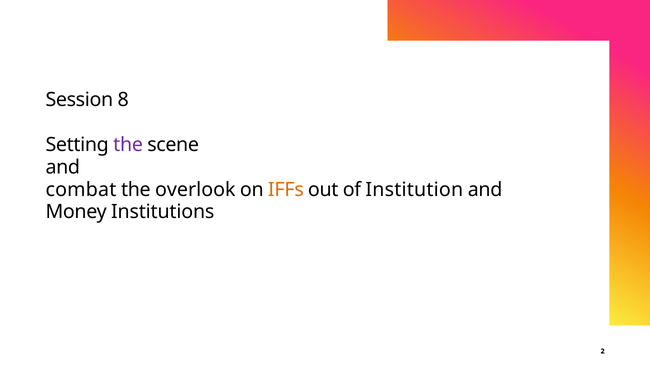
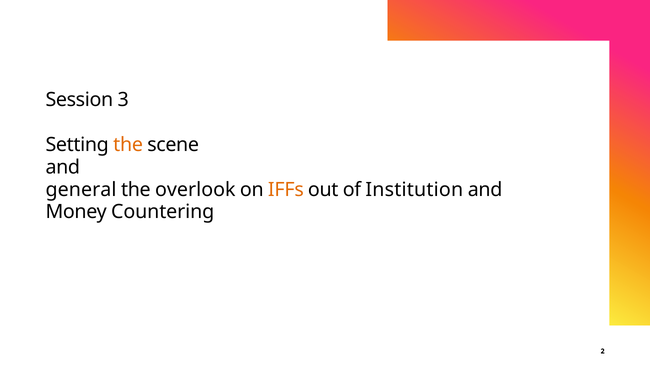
8: 8 -> 3
the at (128, 144) colour: purple -> orange
combat: combat -> general
Institutions: Institutions -> Countering
